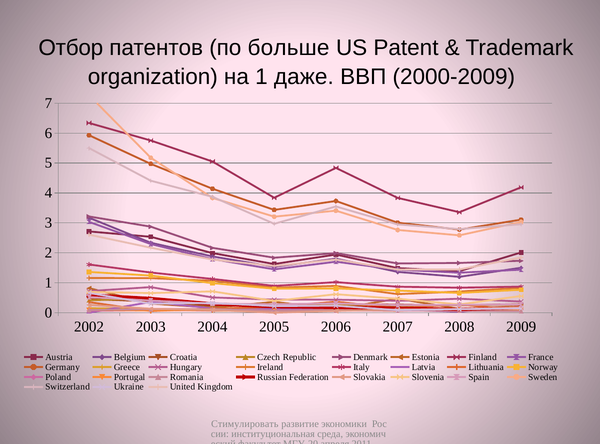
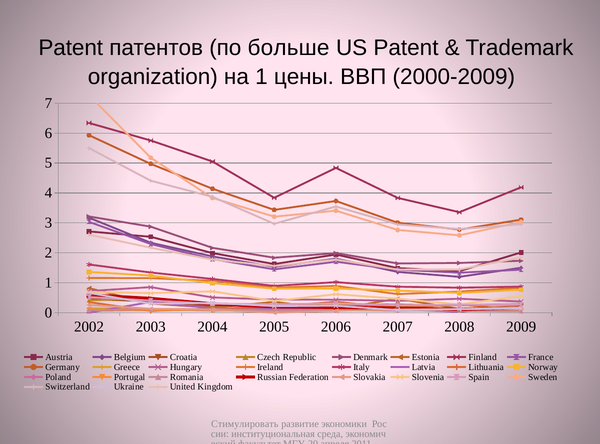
Отбор at (71, 48): Отбор -> Patent
даже: даже -> цены
